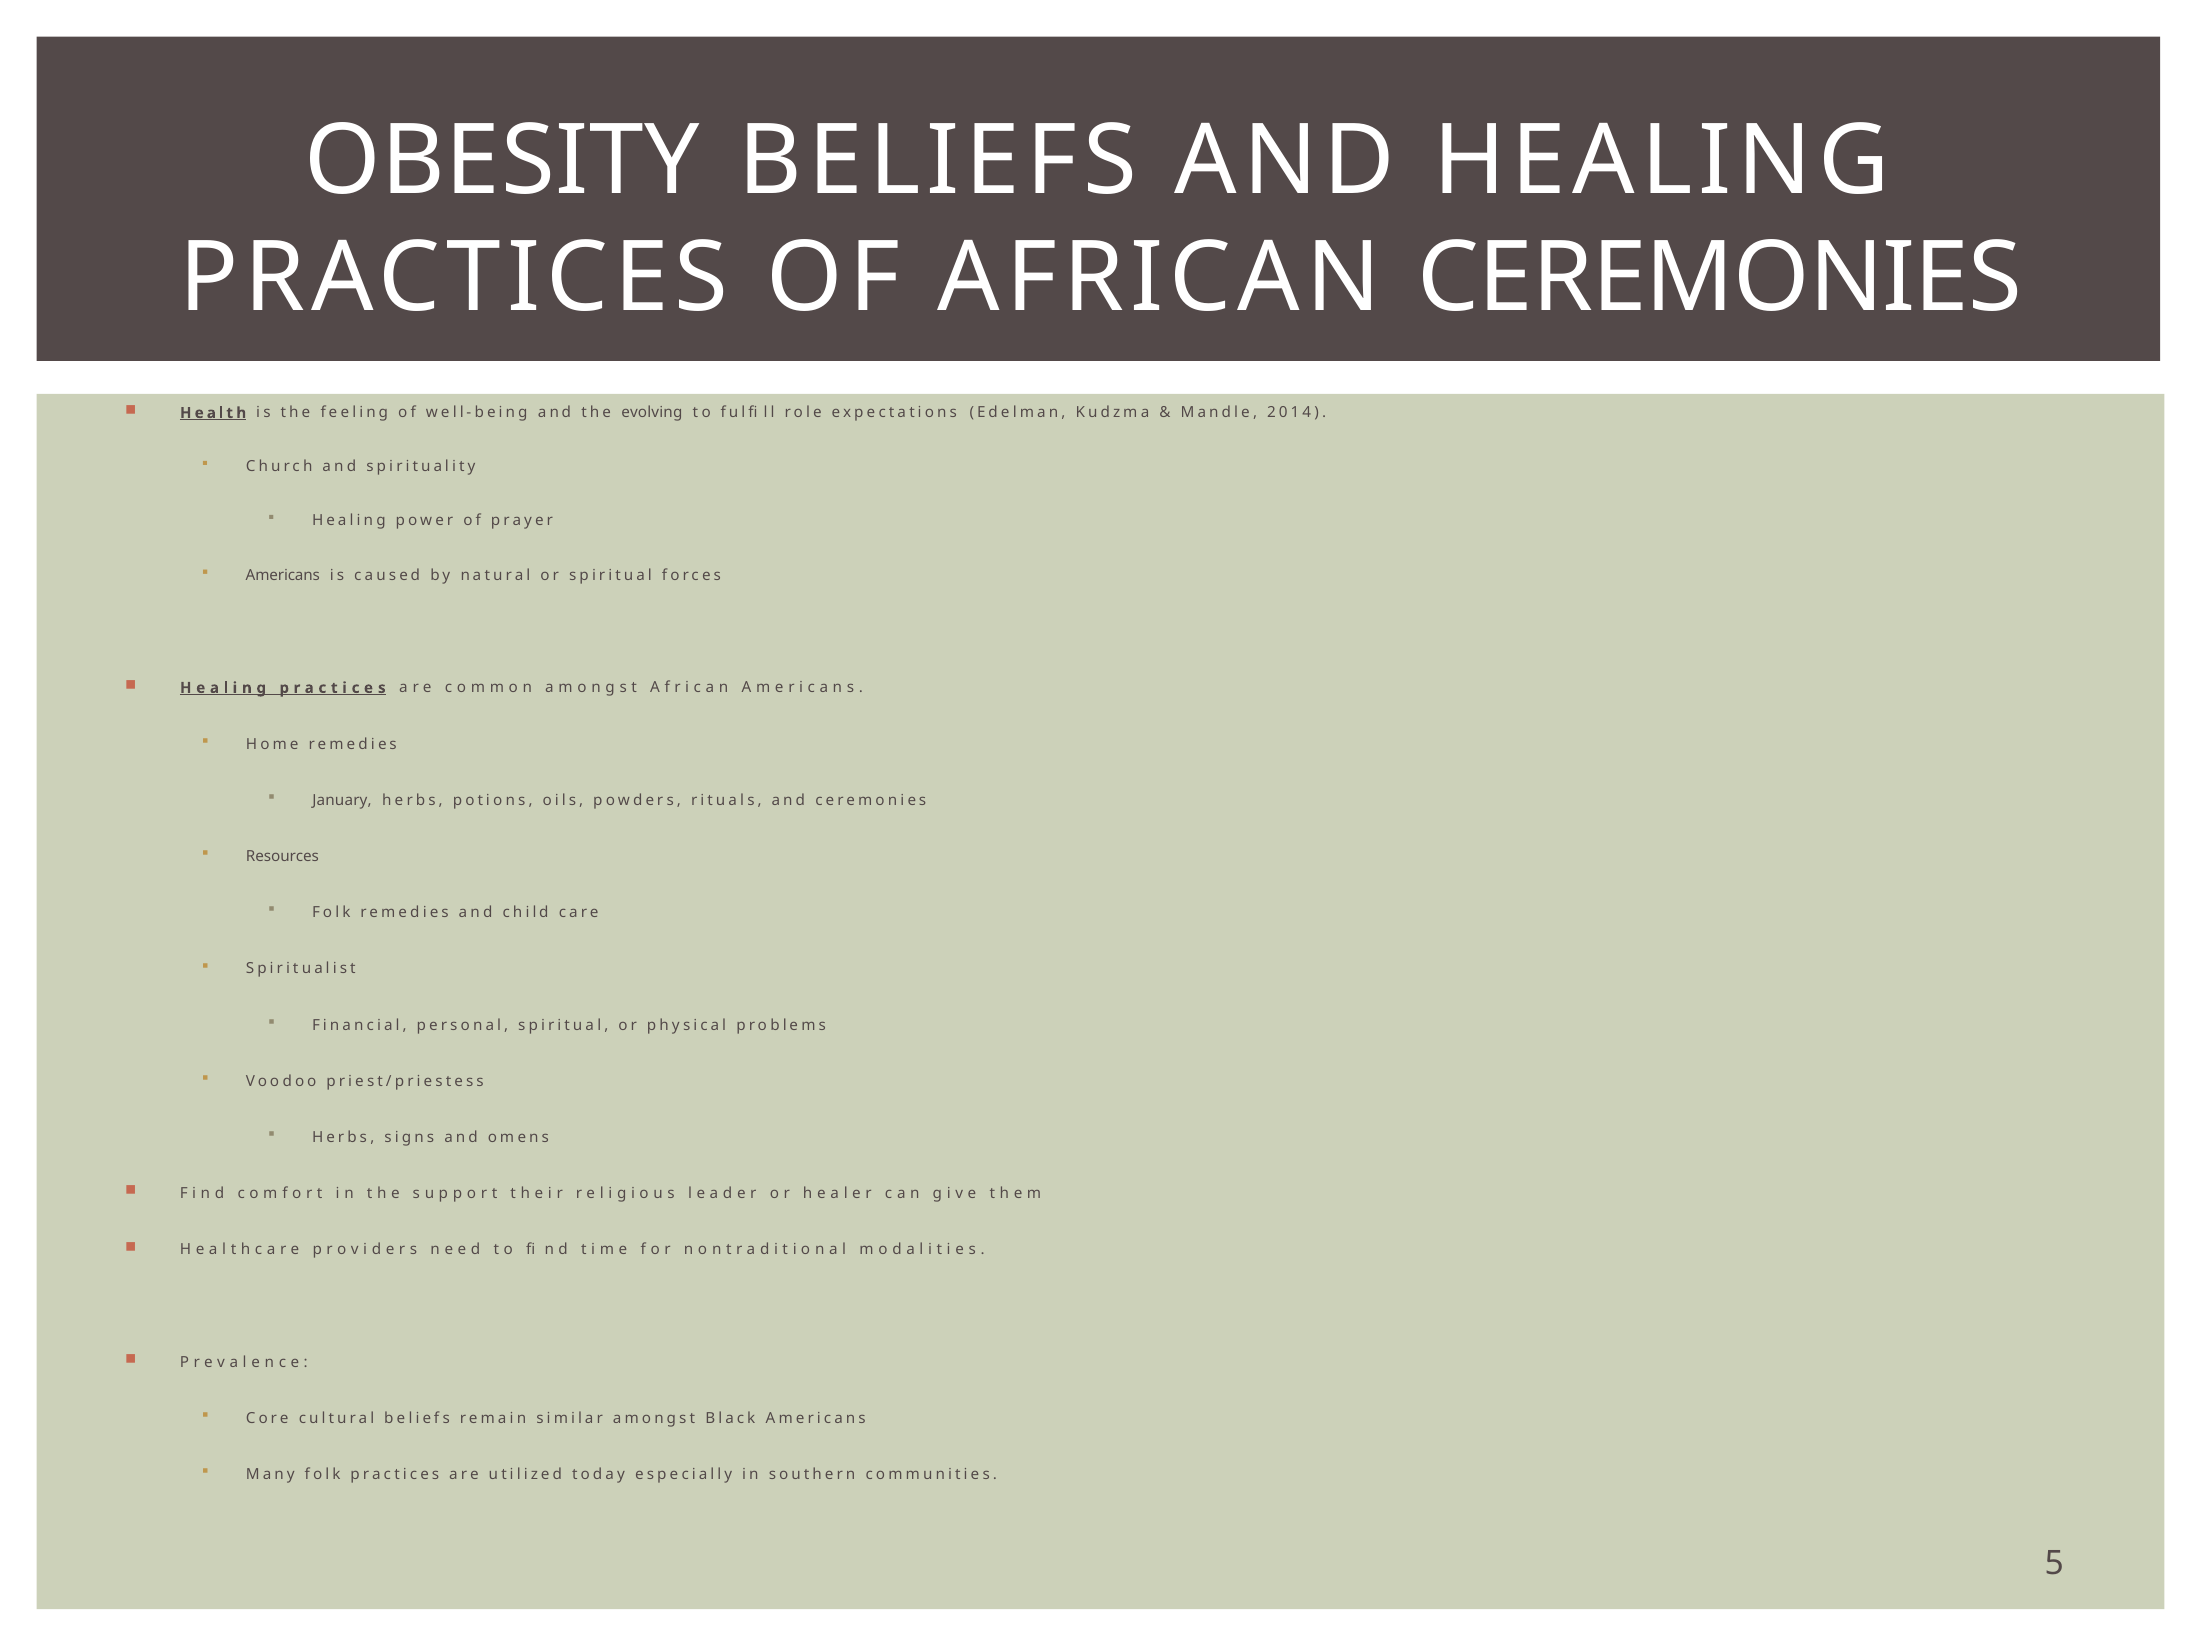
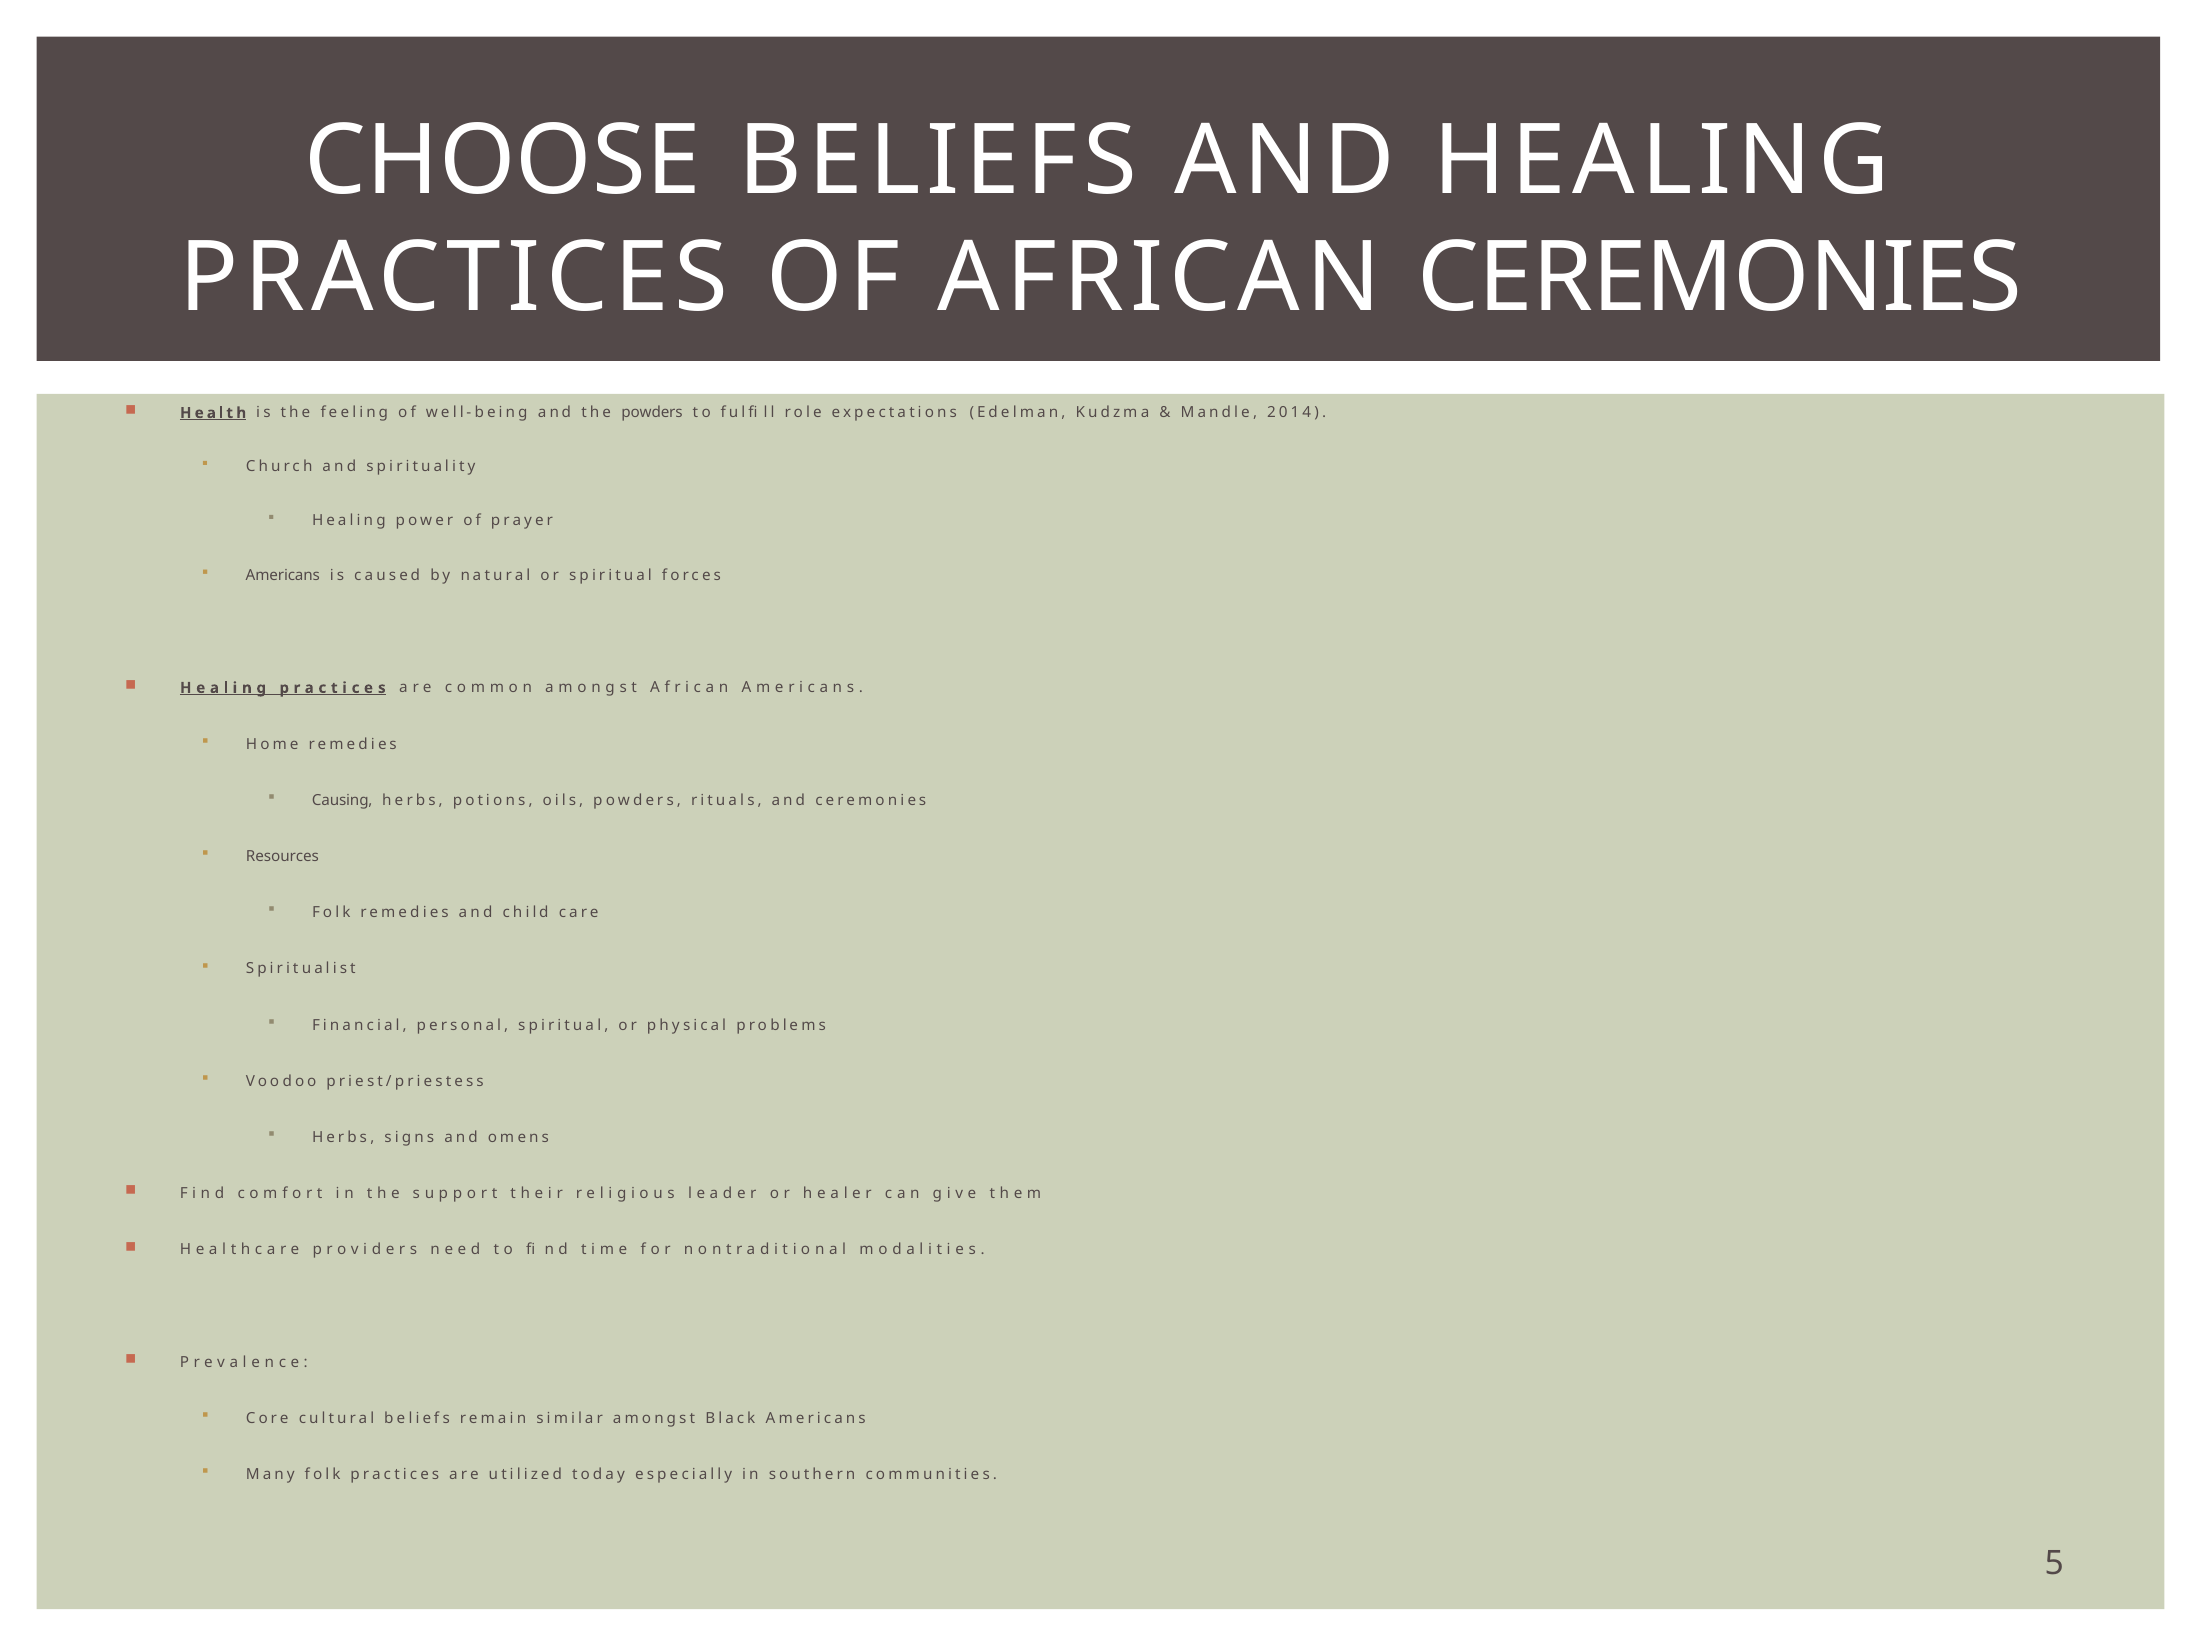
OBESITY: OBESITY -> CHOOSE
the evolving: evolving -> powders
January: January -> Causing
